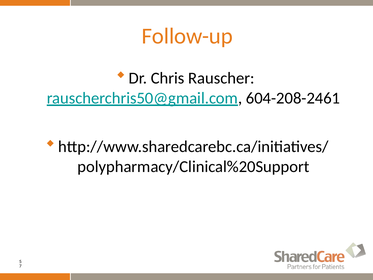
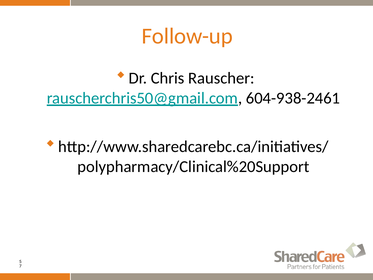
604-208-2461: 604-208-2461 -> 604-938-2461
